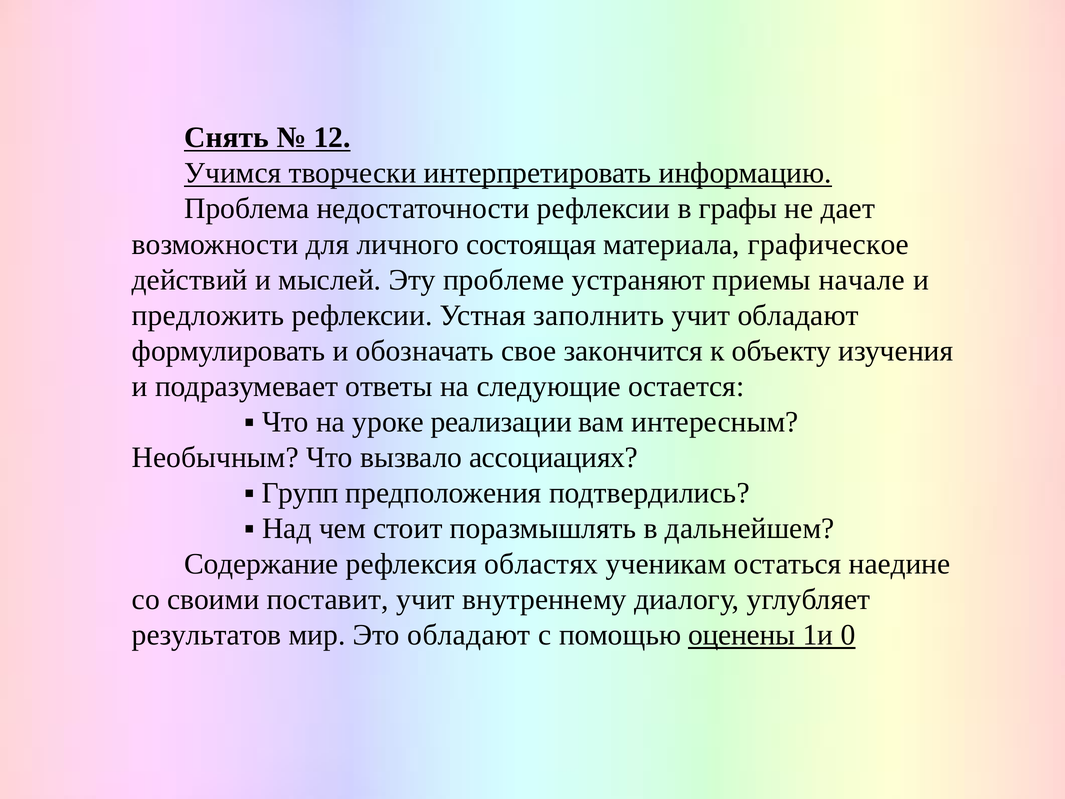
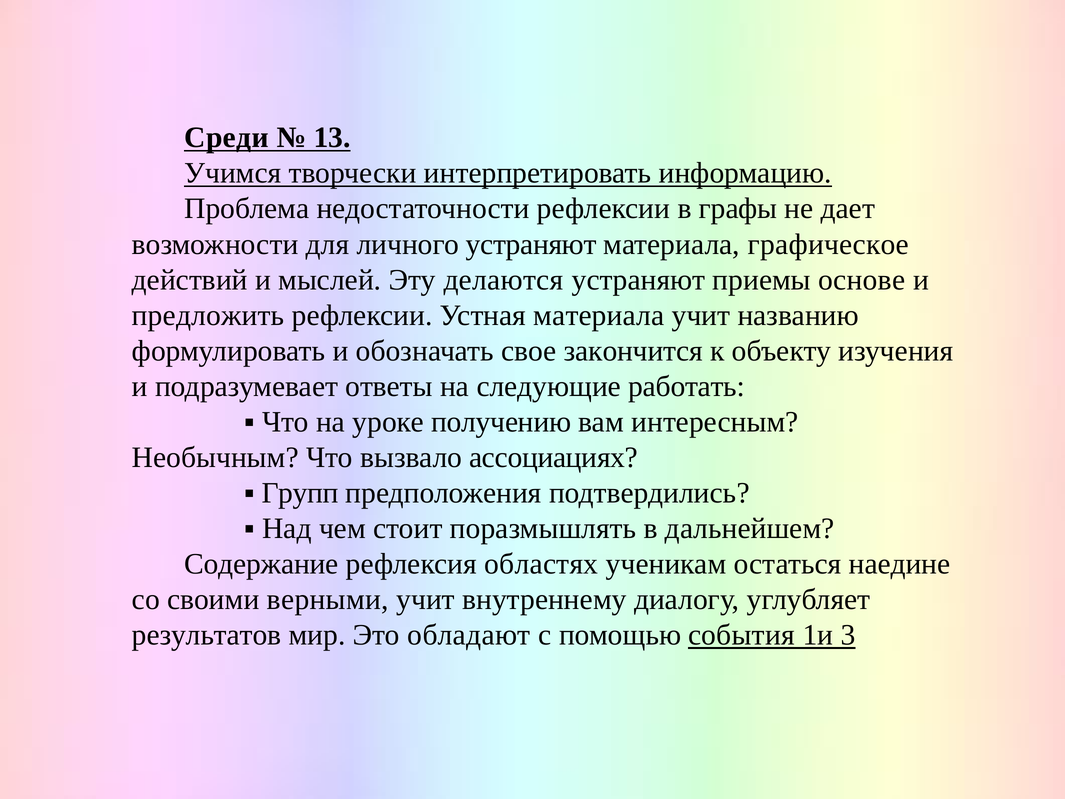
Снять: Снять -> Среди
12: 12 -> 13
личного состоящая: состоящая -> устраняют
проблеме: проблеме -> делаются
начале: начале -> основе
Устная заполнить: заполнить -> материала
учит обладают: обладают -> названию
остается: остается -> работать
реализации: реализации -> получению
поставит: поставит -> верными
оценены: оценены -> события
0: 0 -> 3
